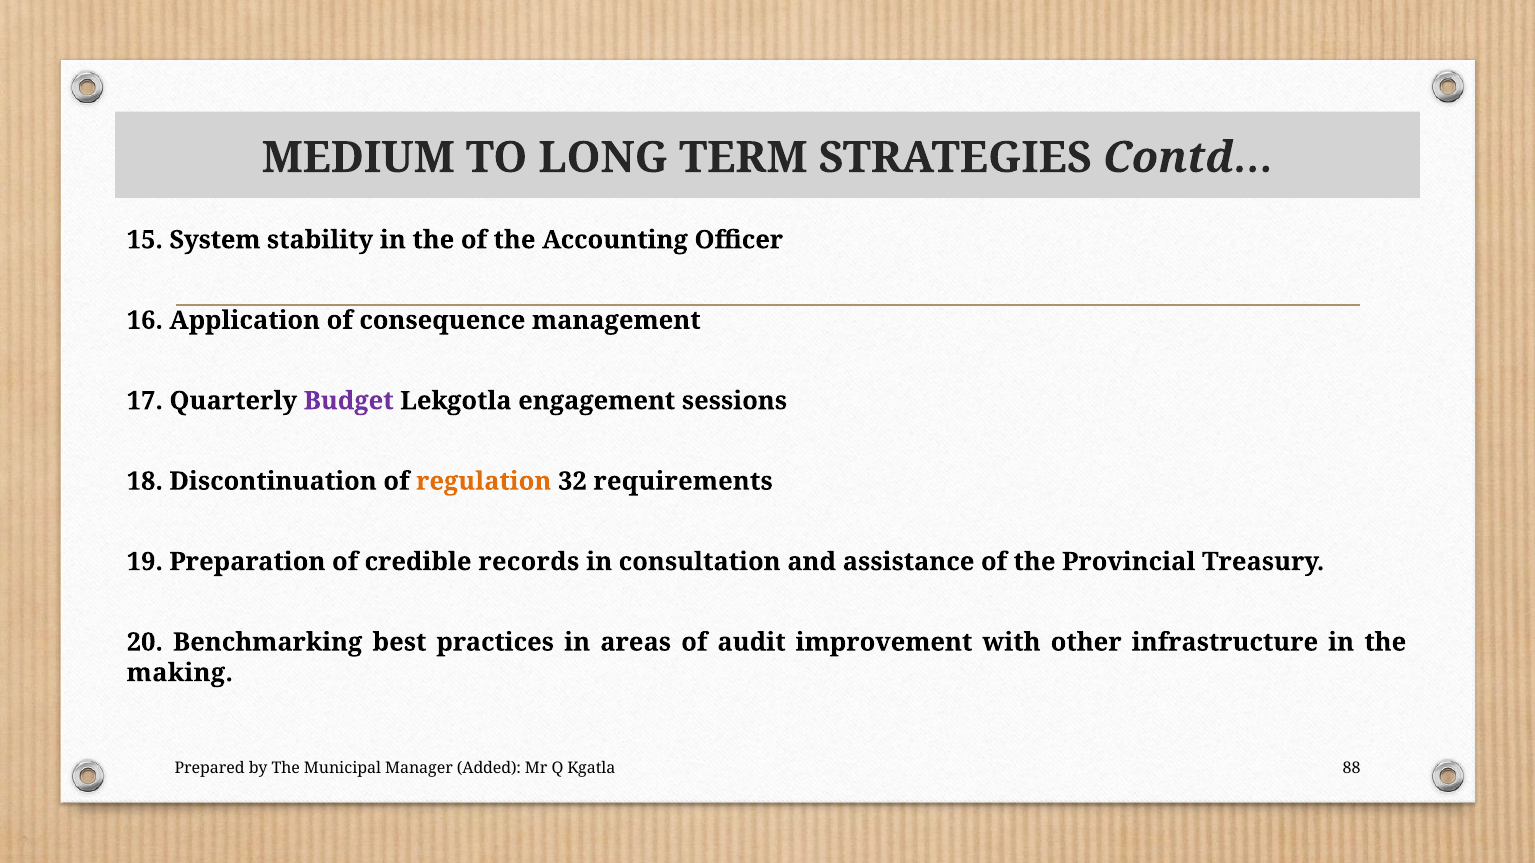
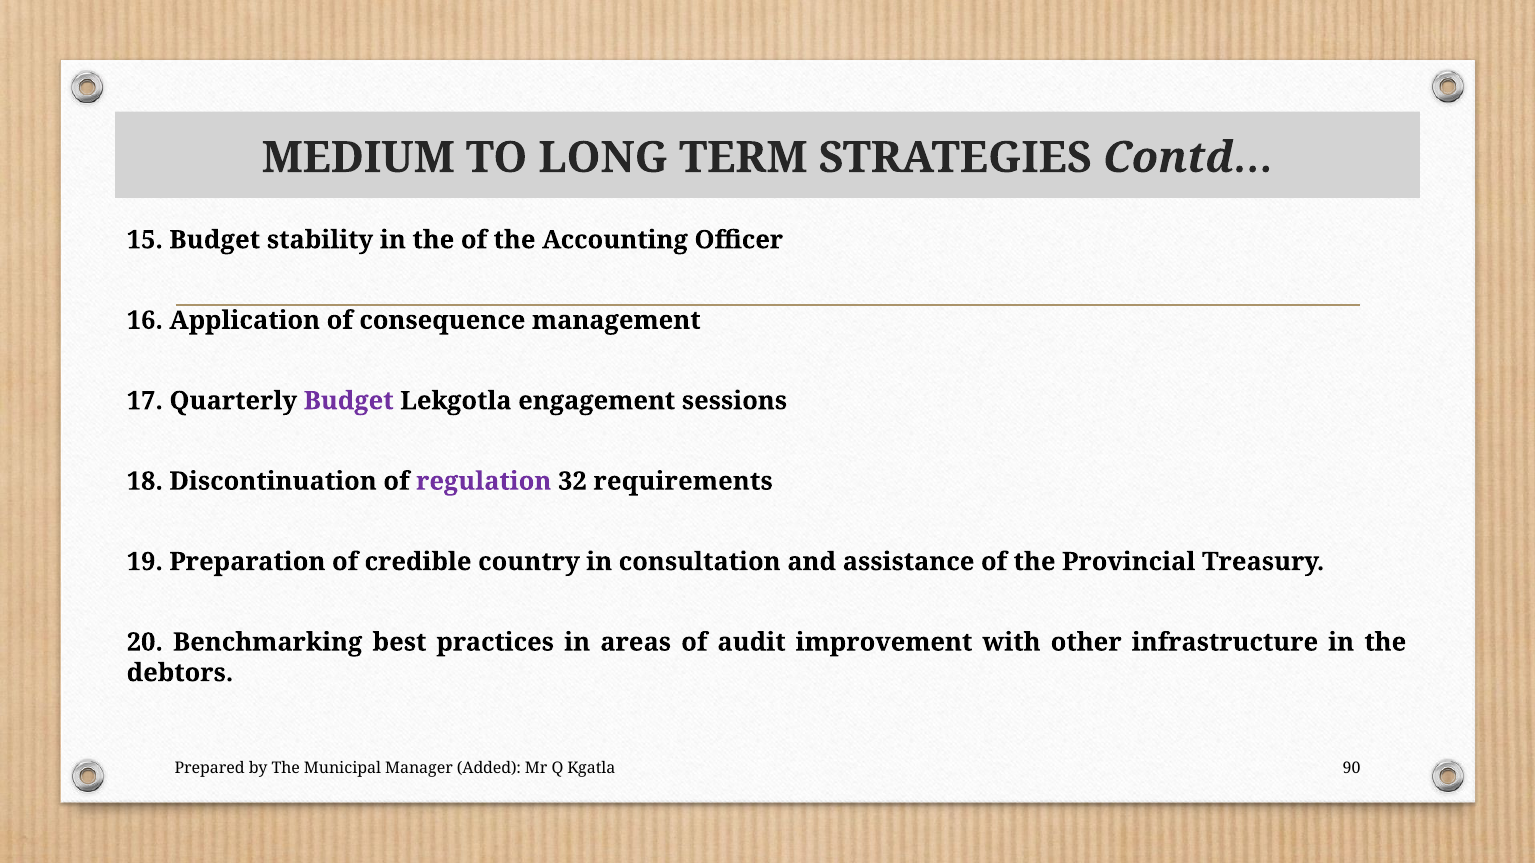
15 System: System -> Budget
regulation colour: orange -> purple
records: records -> country
making: making -> debtors
88: 88 -> 90
